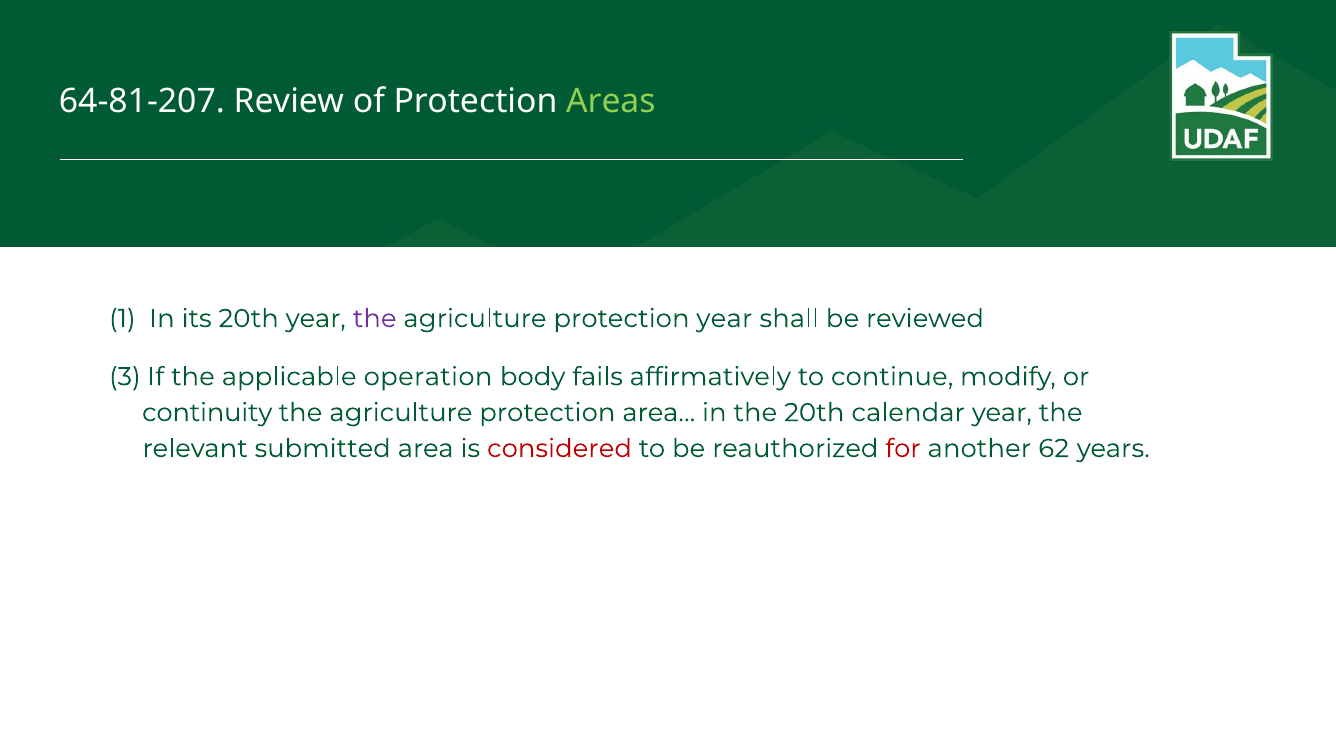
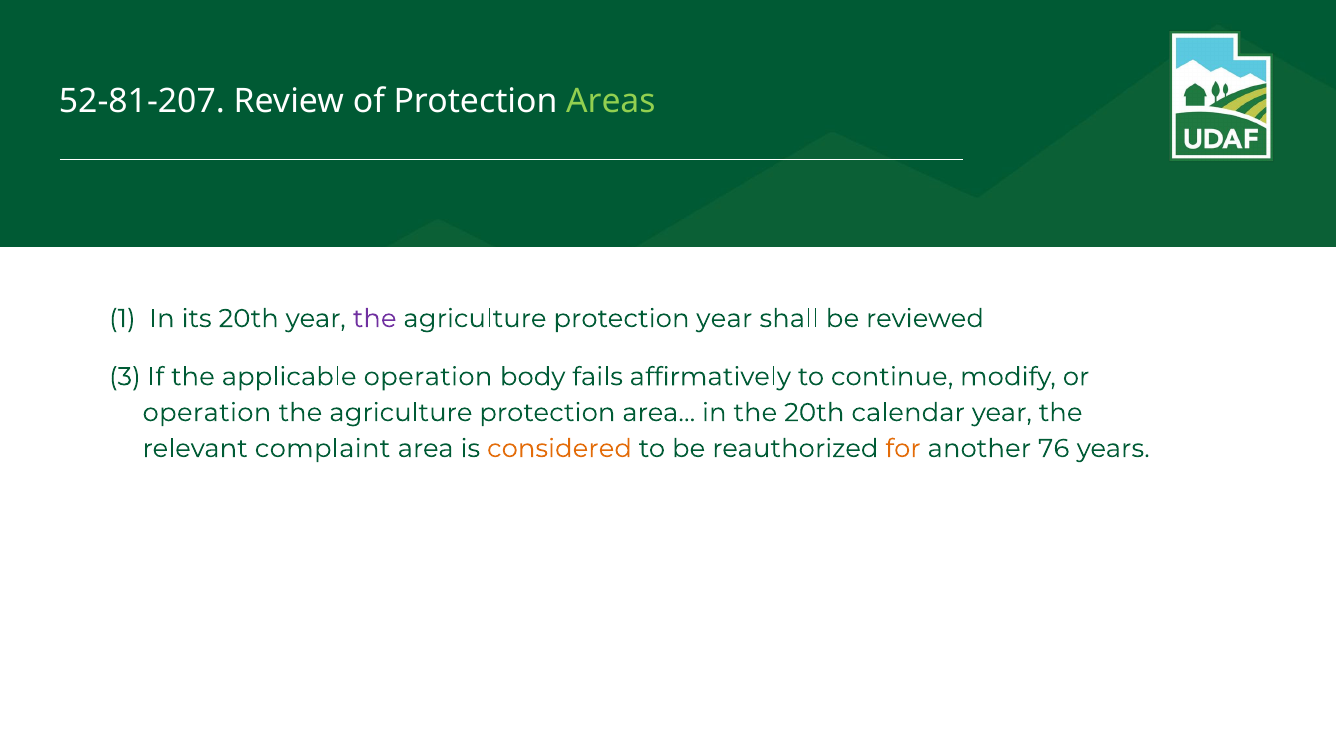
64-81-207: 64-81-207 -> 52-81-207
continuity at (207, 413): continuity -> operation
submitted: submitted -> complaint
considered colour: red -> orange
for colour: red -> orange
62: 62 -> 76
